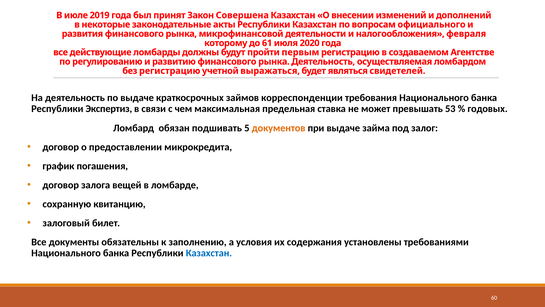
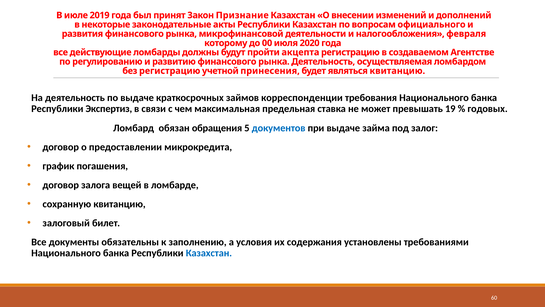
Совершена: Совершена -> Признание
61: 61 -> 00
первым: первым -> акцепта
выражаться: выражаться -> принесения
являться свидетелей: свидетелей -> квитанцию
53: 53 -> 19
подшивать: подшивать -> обращения
документов colour: orange -> blue
